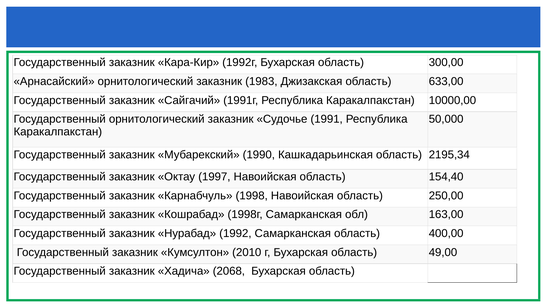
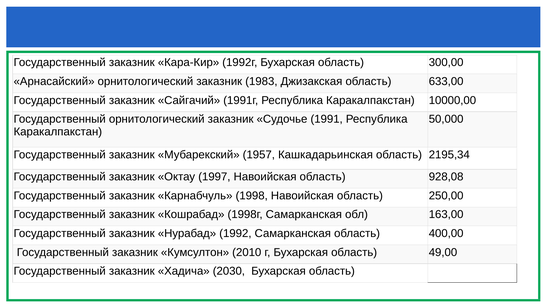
1990: 1990 -> 1957
154,40: 154,40 -> 928,08
2068: 2068 -> 2030
